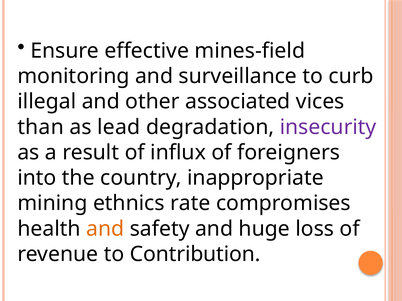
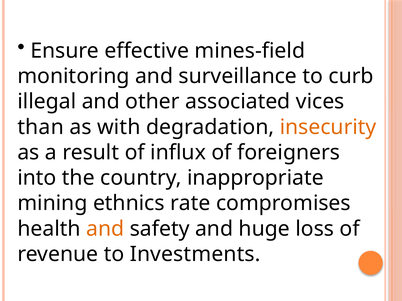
lead: lead -> with
insecurity colour: purple -> orange
Contribution: Contribution -> Investments
